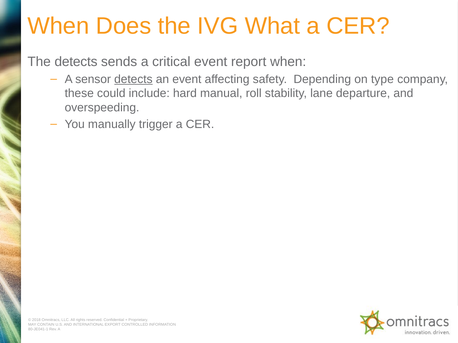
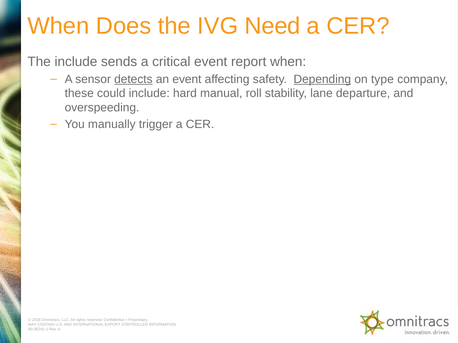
What: What -> Need
The detects: detects -> include
Depending underline: none -> present
